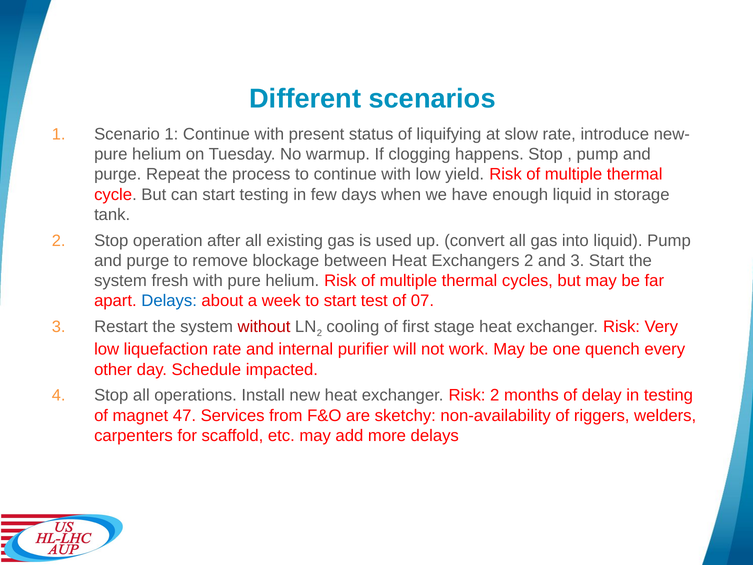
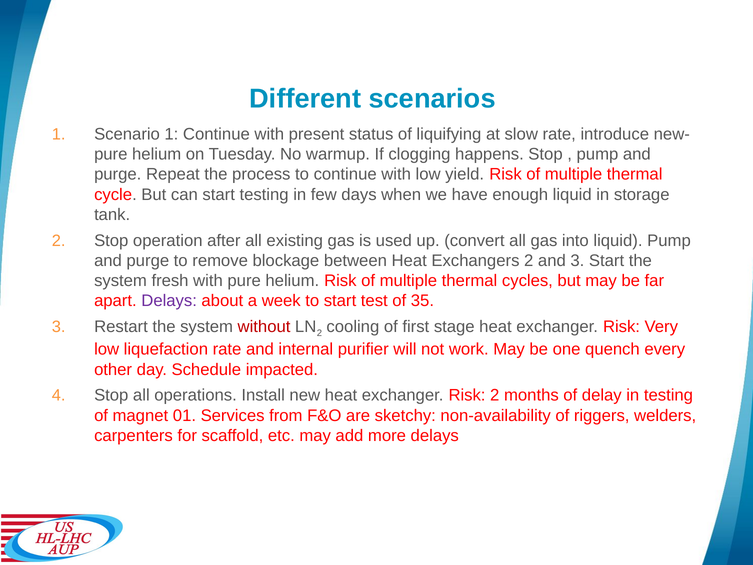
Delays at (169, 301) colour: blue -> purple
07: 07 -> 35
47: 47 -> 01
